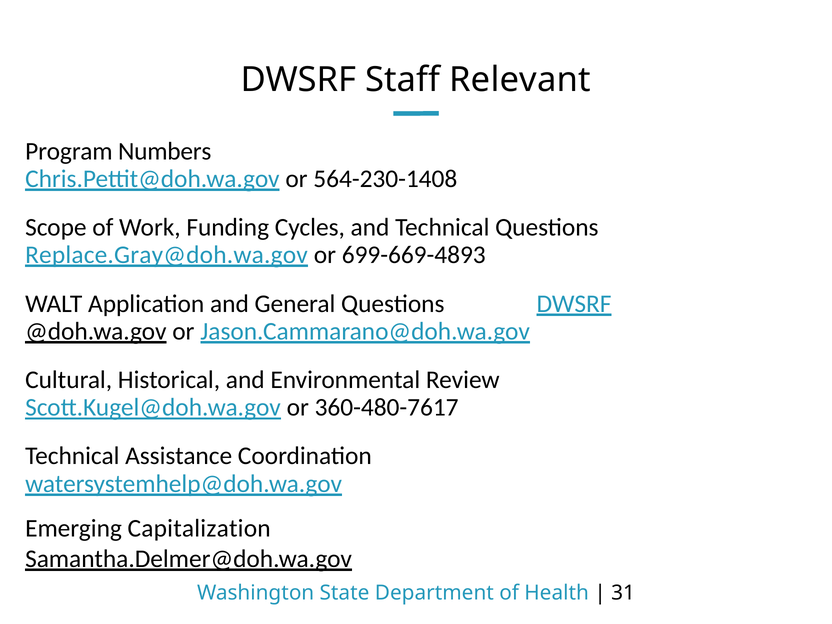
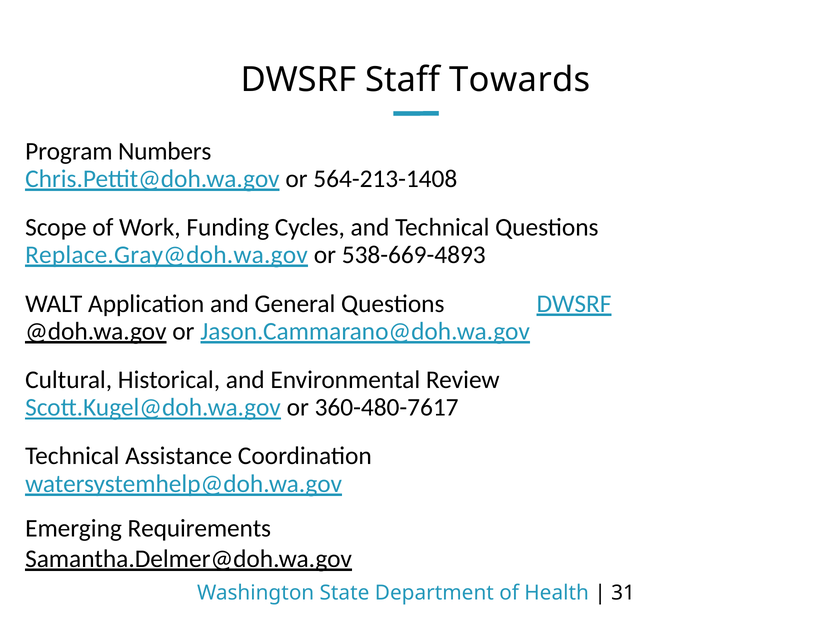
Relevant: Relevant -> Towards
564-230-1408: 564-230-1408 -> 564-213-1408
699-669-4893: 699-669-4893 -> 538-669-4893
Capitalization: Capitalization -> Requirements
